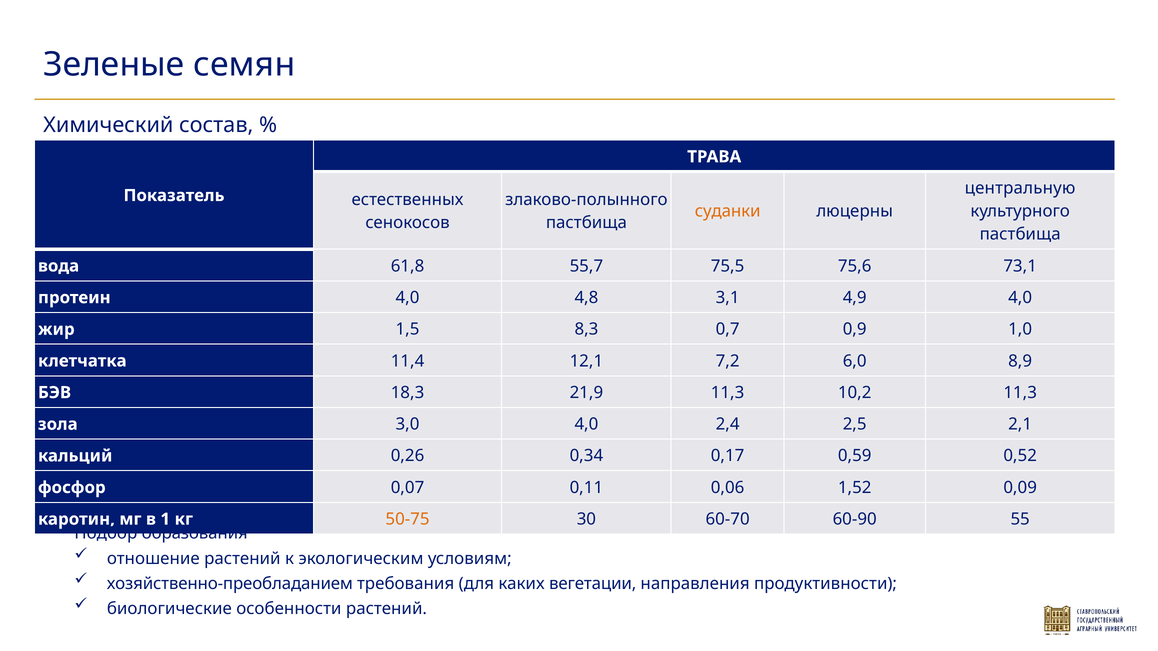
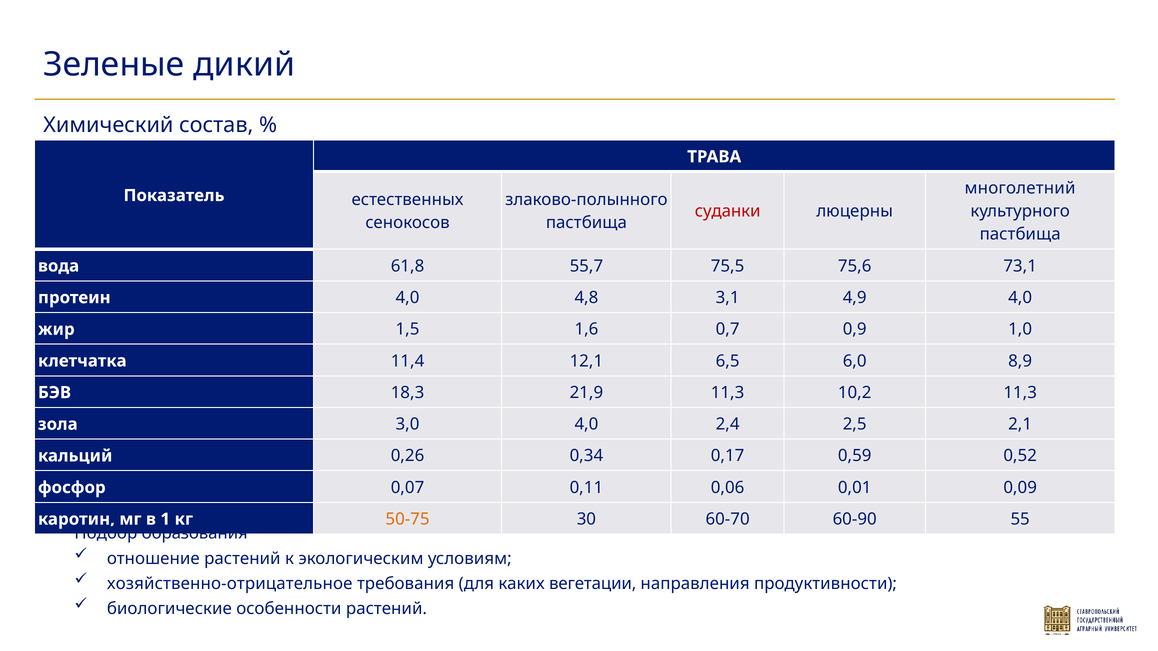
семян: семян -> дикий
центральную: центральную -> многолетний
суданки colour: orange -> red
8,3: 8,3 -> 1,6
7,2: 7,2 -> 6,5
1,52: 1,52 -> 0,01
хозяйственно-преобладанием: хозяйственно-преобладанием -> хозяйственно-отрицательное
